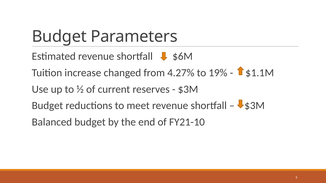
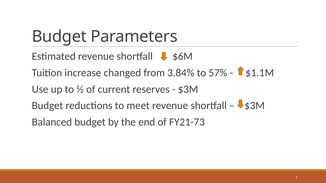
4.27%: 4.27% -> 3.84%
19%: 19% -> 57%
FY21-10: FY21-10 -> FY21-73
